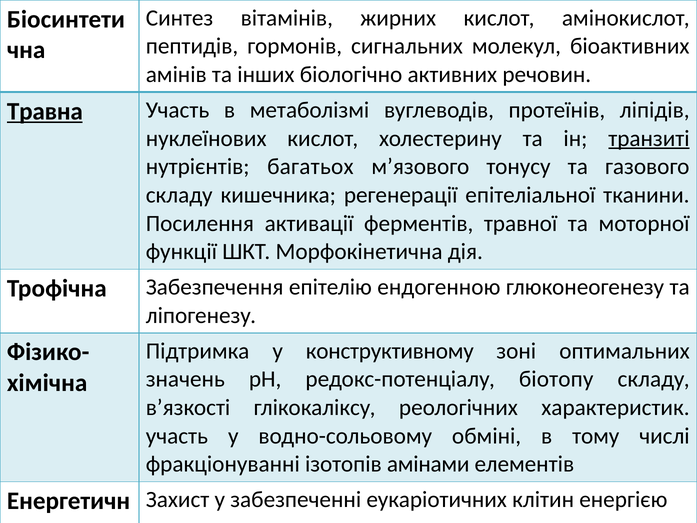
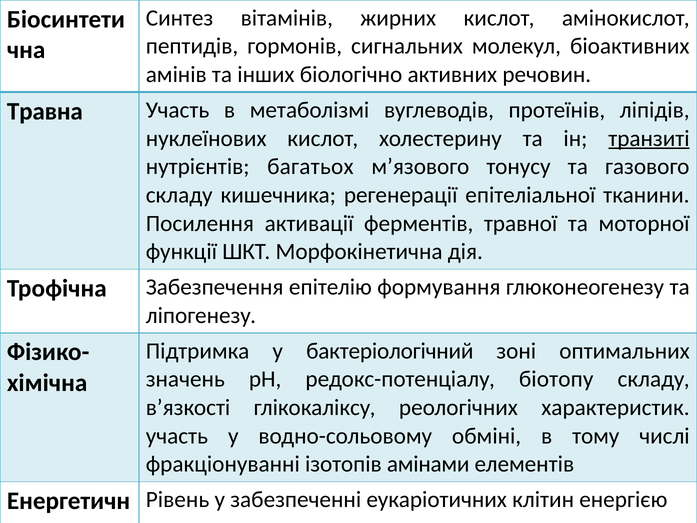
Травна underline: present -> none
ендогенною: ендогенною -> формування
конструктивному: конструктивному -> бактеріологічний
Захист: Захист -> Рівень
